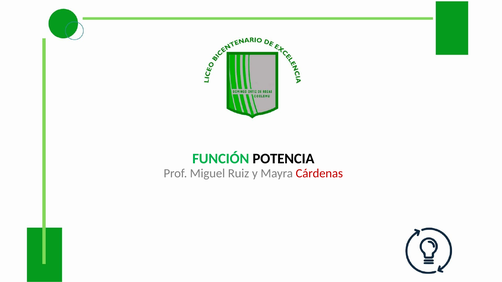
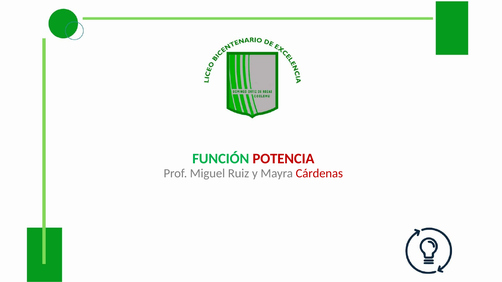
POTENCIA colour: black -> red
